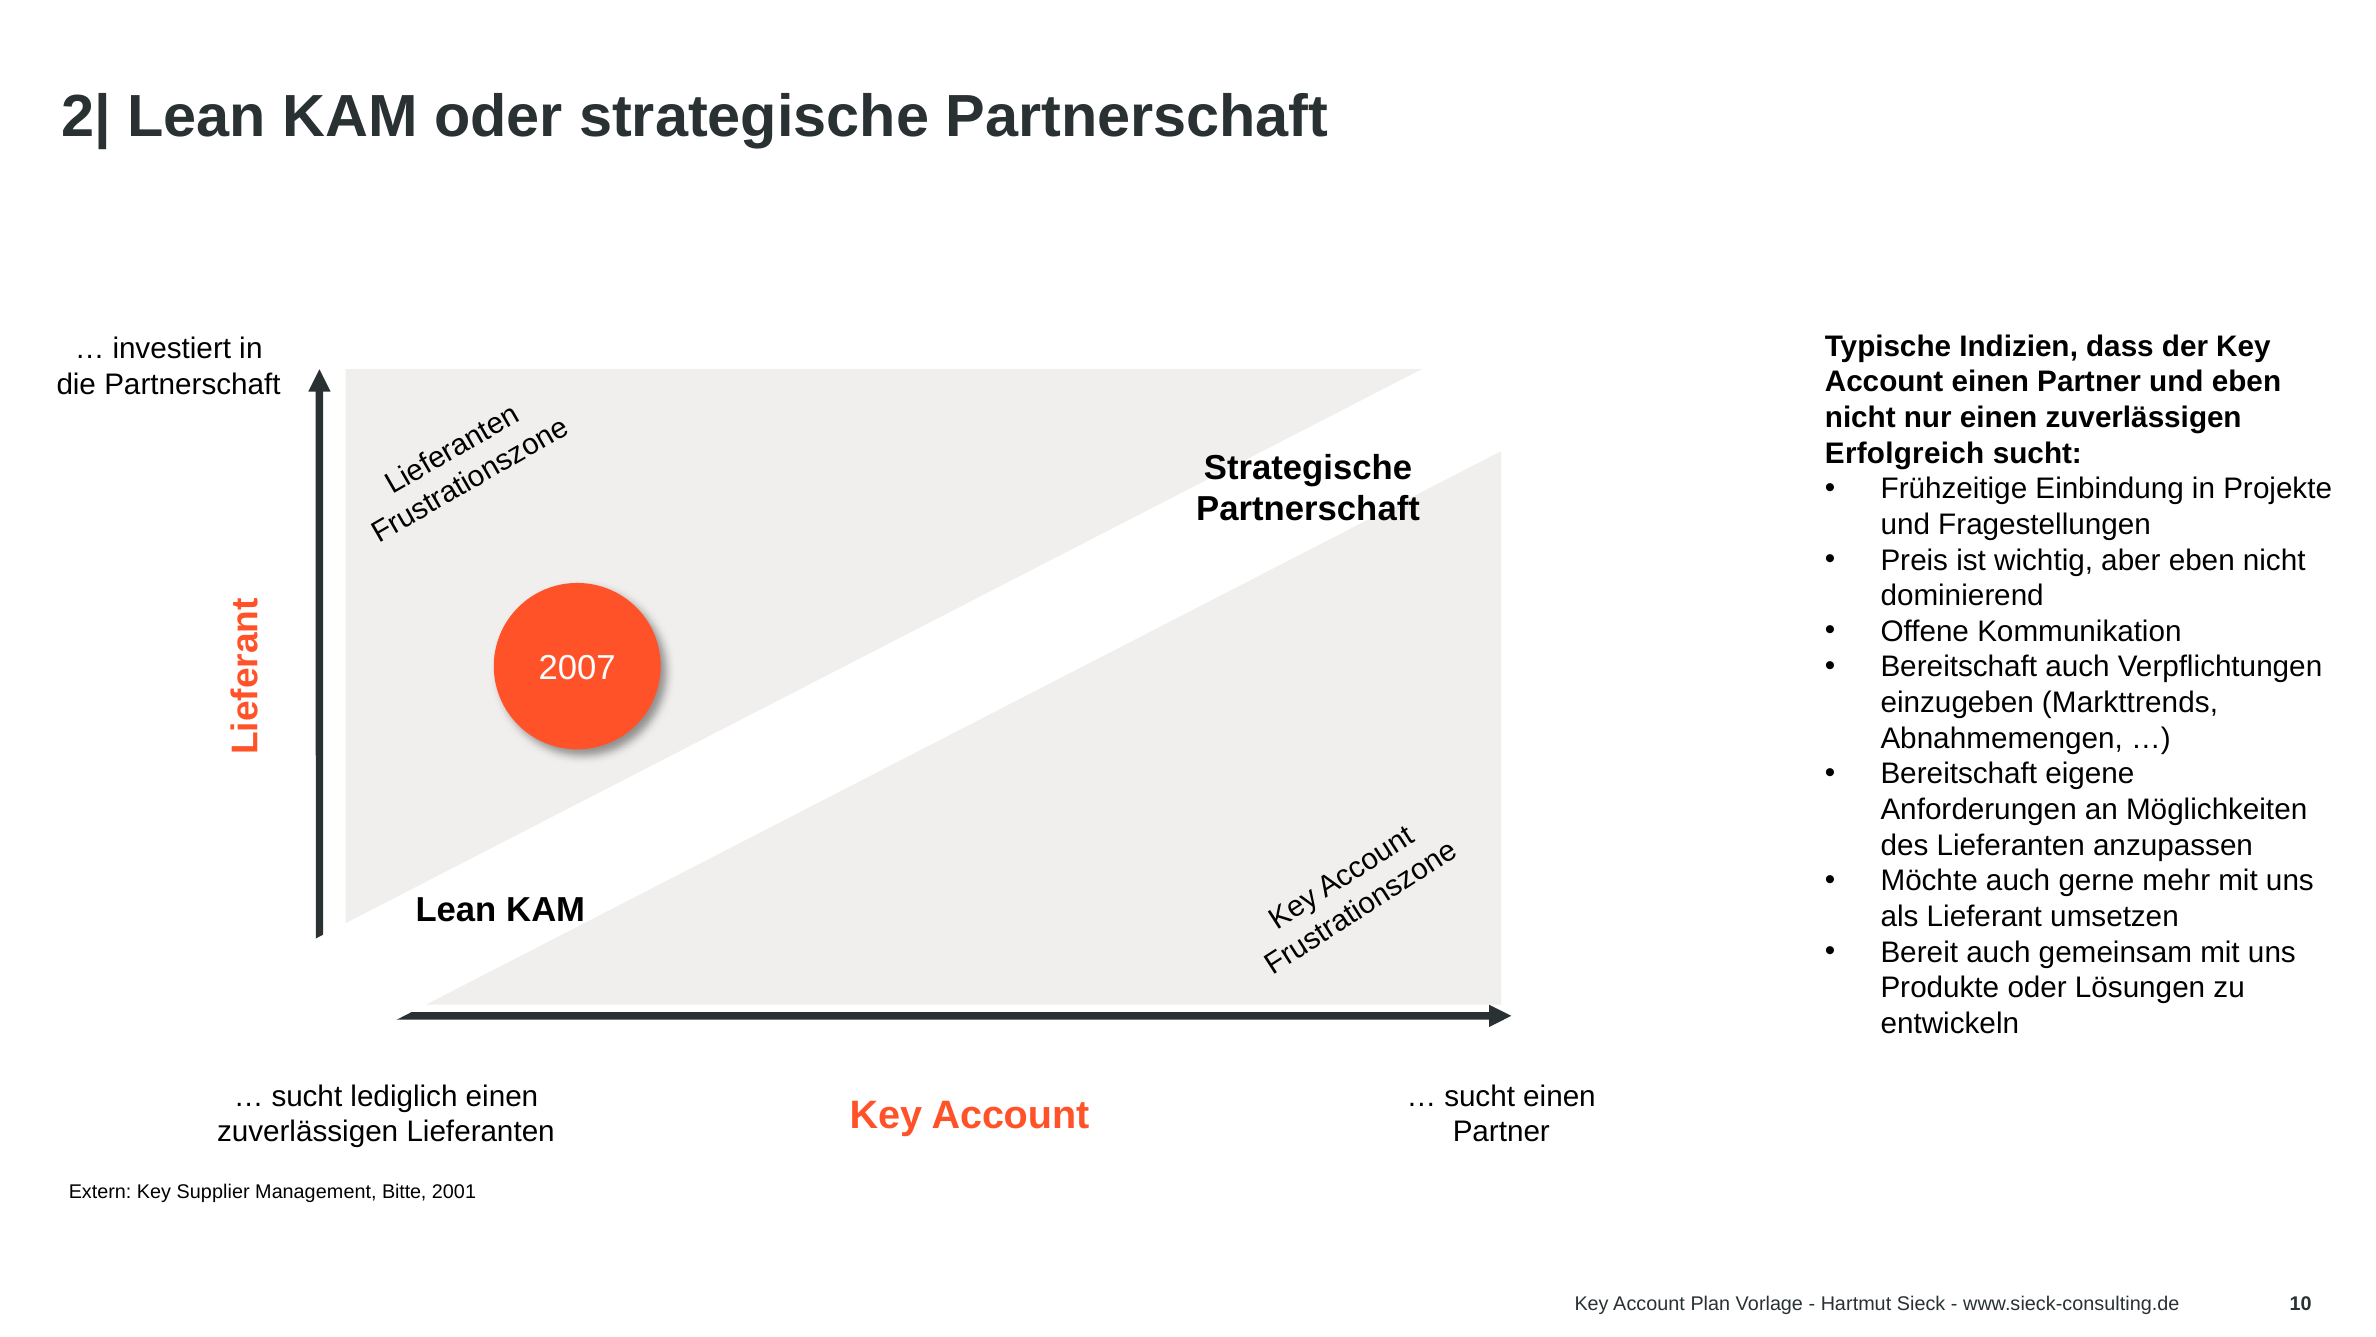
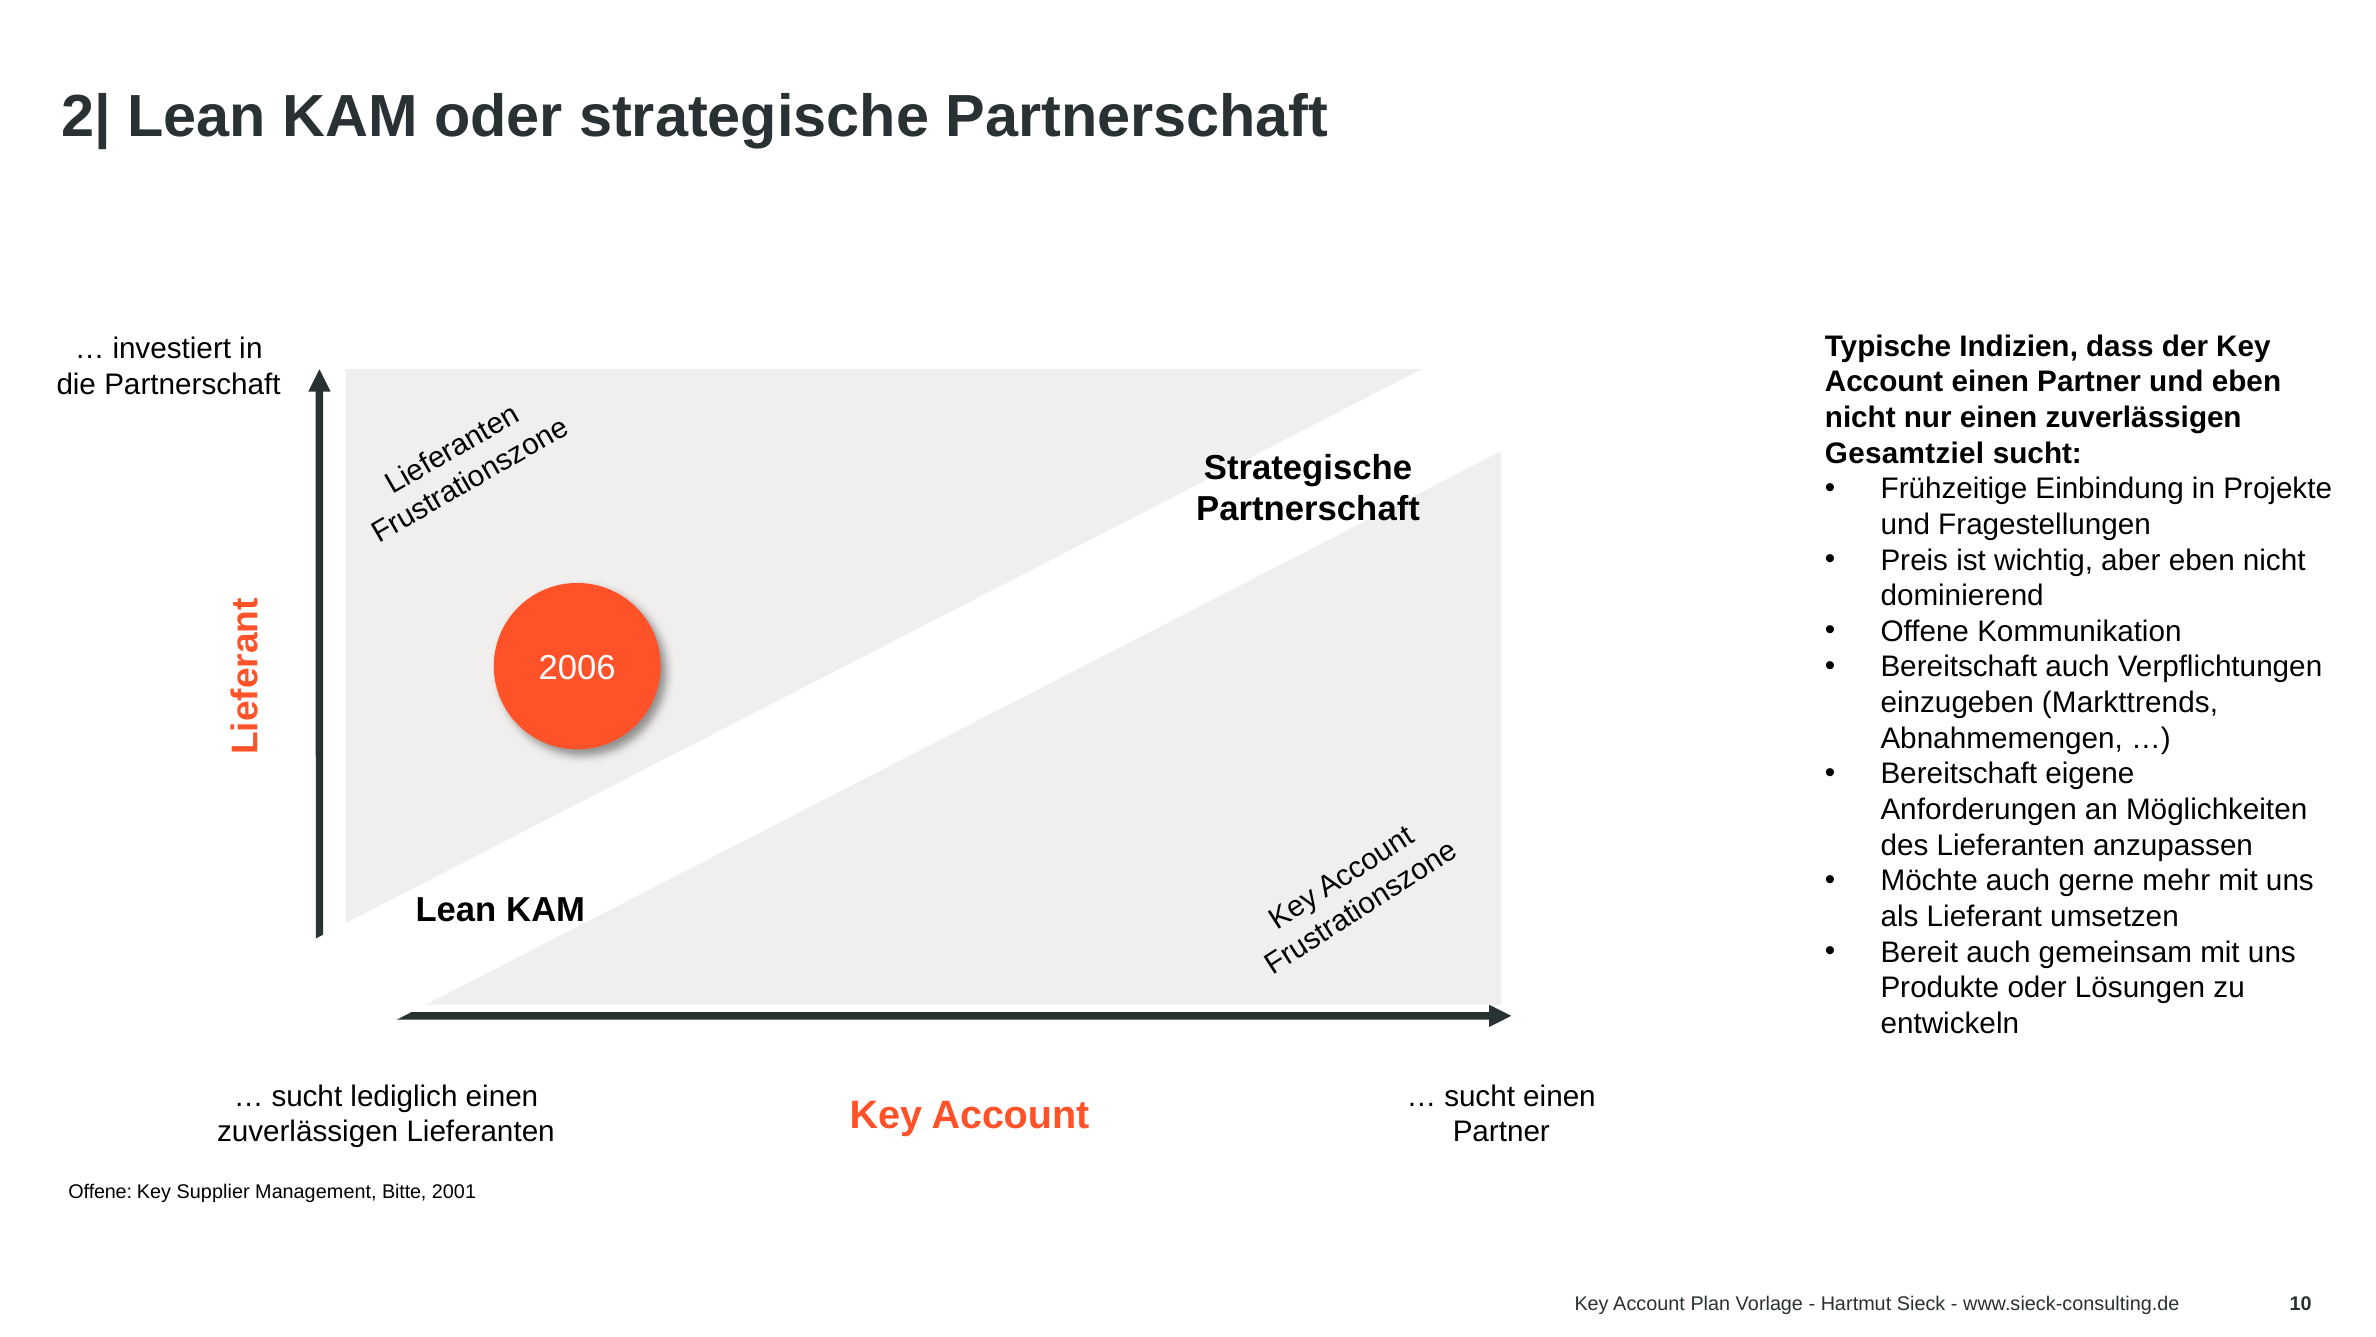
Erfolgreich: Erfolgreich -> Gesamtziel
2007: 2007 -> 2006
Extern at (100, 1191): Extern -> Offene
